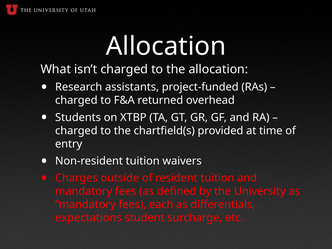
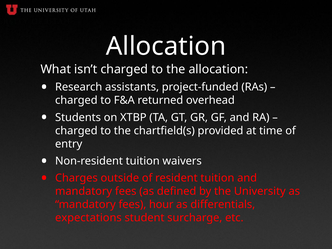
each: each -> hour
